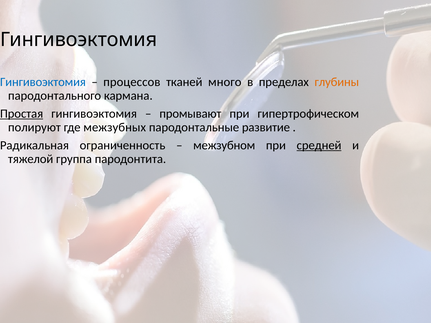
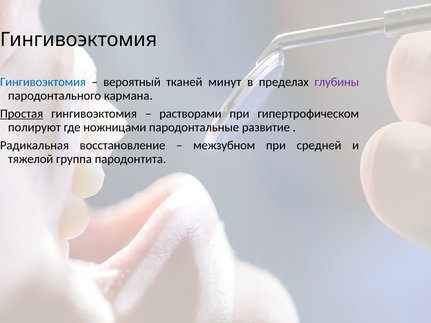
процессов: процессов -> вероятный
много: много -> минут
глубины colour: orange -> purple
промывают: промывают -> растворами
межзубных: межзубных -> ножницами
ограниченность: ограниченность -> восстановление
средней underline: present -> none
